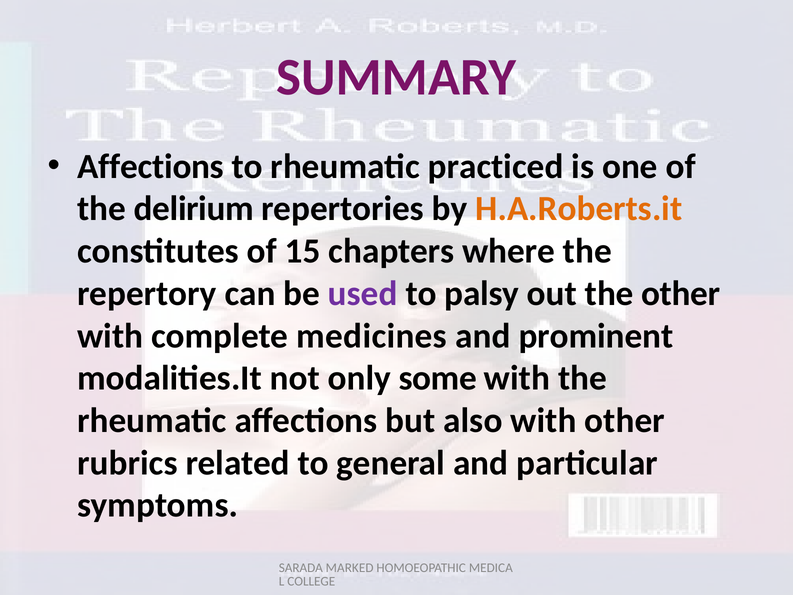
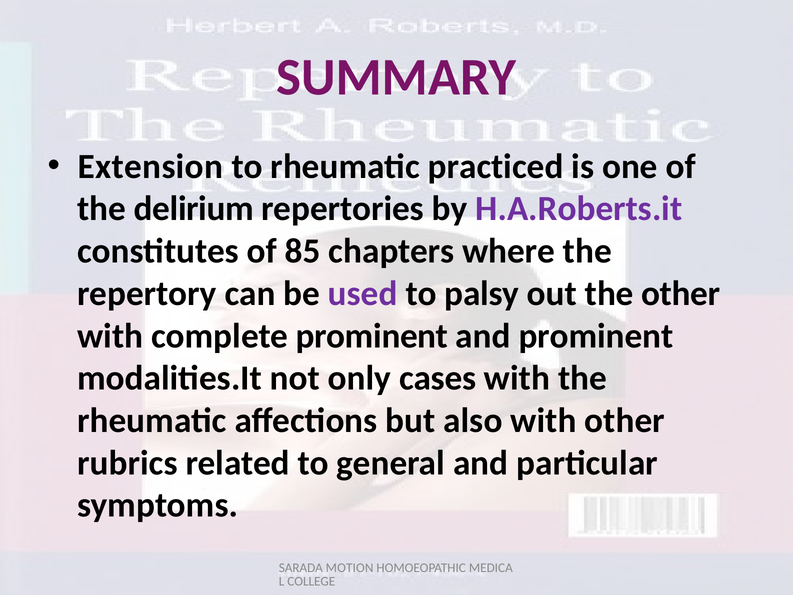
Affections at (151, 166): Affections -> Extension
H.A.Roberts.it colour: orange -> purple
15: 15 -> 85
complete medicines: medicines -> prominent
some: some -> cases
MARKED: MARKED -> MOTION
